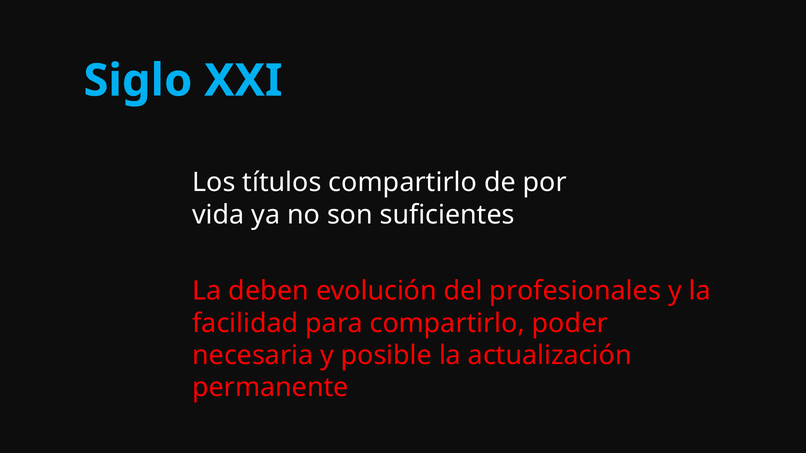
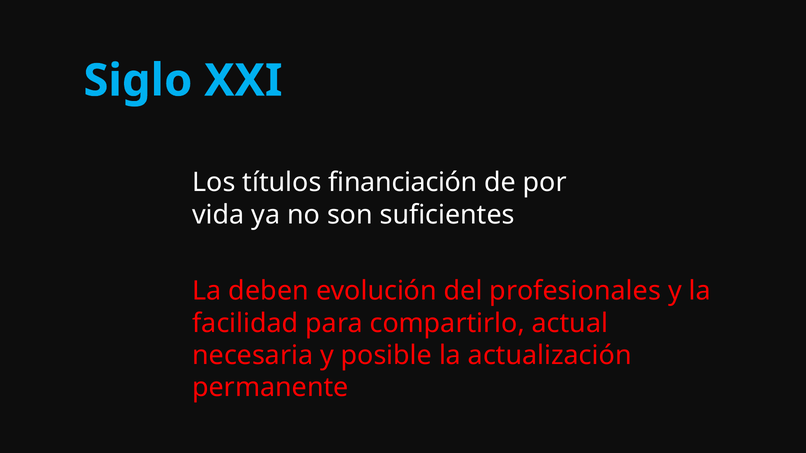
títulos compartirlo: compartirlo -> financiación
poder: poder -> actual
